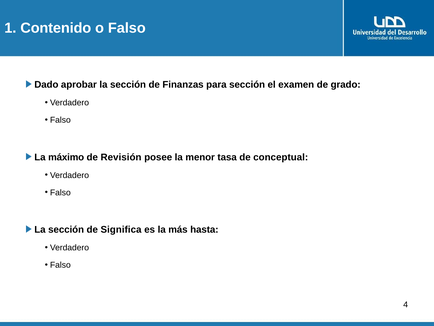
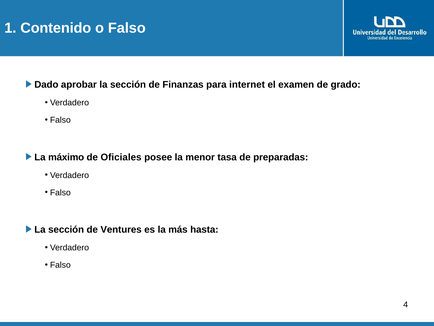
para sección: sección -> internet
Revisión: Revisión -> Oficiales
conceptual: conceptual -> preparadas
Significa: Significa -> Ventures
